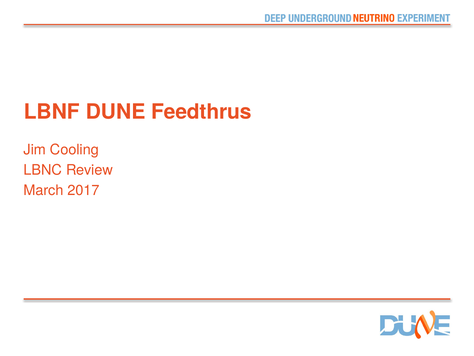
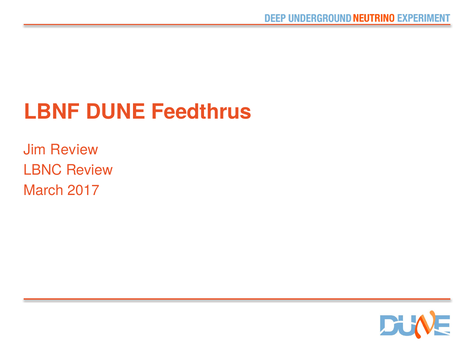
Jim Cooling: Cooling -> Review
